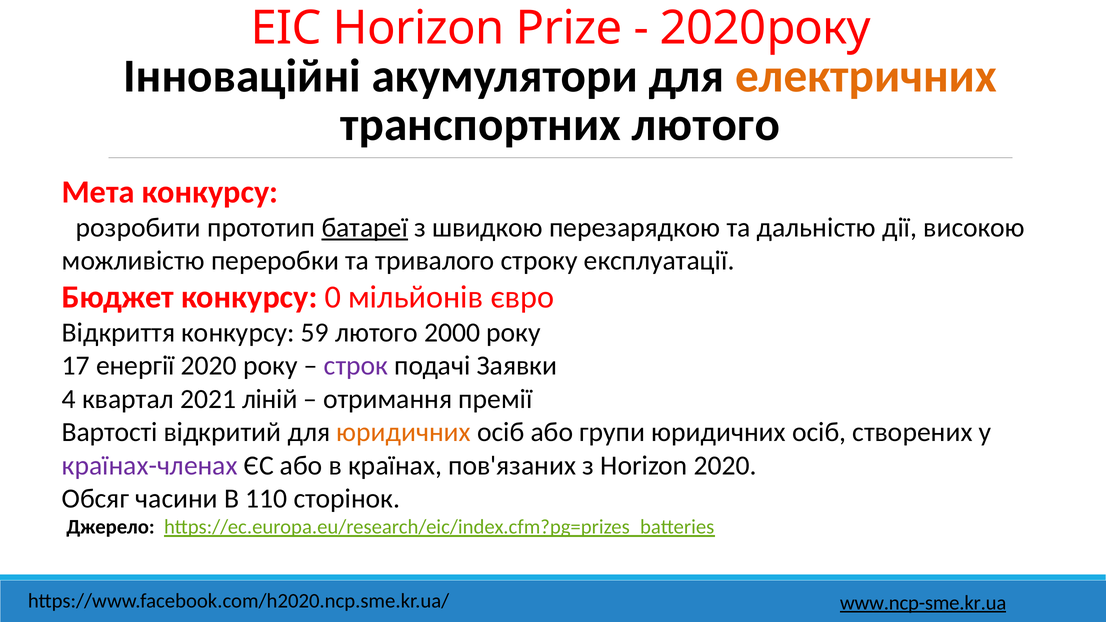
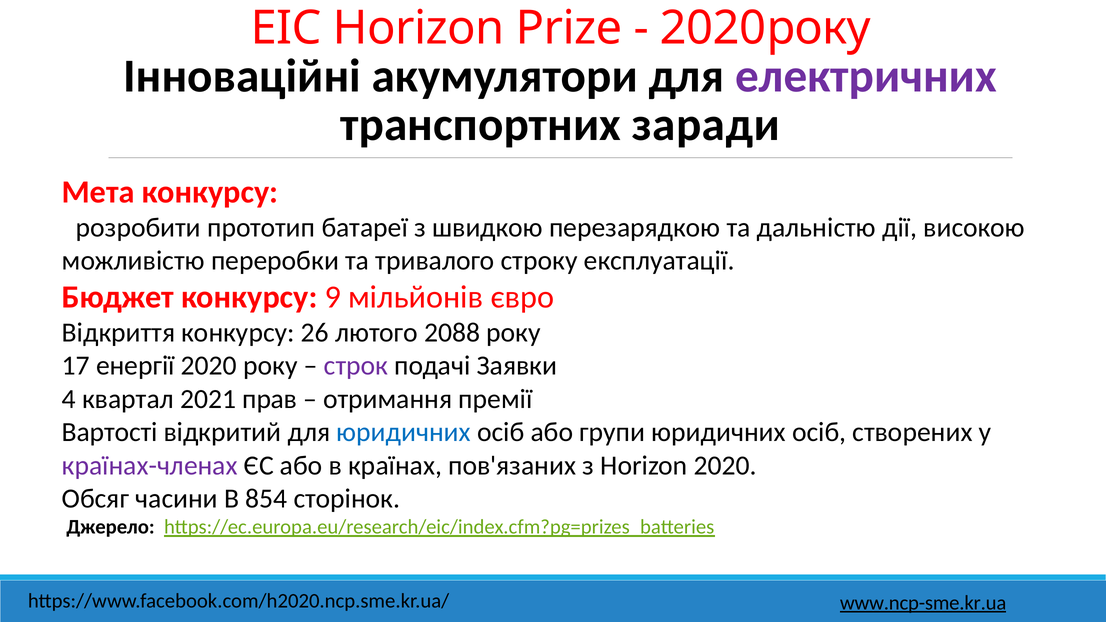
електричних colour: orange -> purple
транспортних лютого: лютого -> заради
батареї underline: present -> none
0: 0 -> 9
59: 59 -> 26
2000: 2000 -> 2088
ліній: ліній -> прав
юридичних at (404, 432) colour: orange -> blue
110: 110 -> 854
